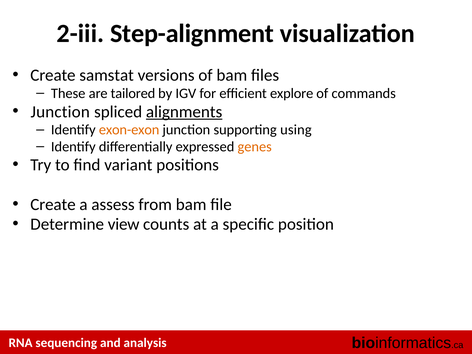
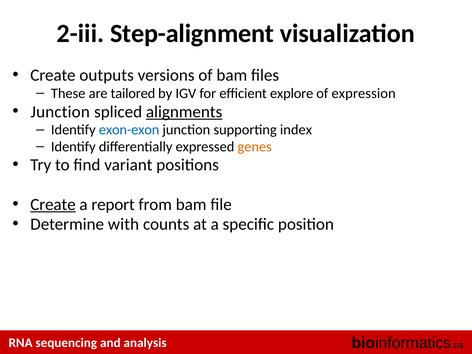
samstat: samstat -> outputs
commands: commands -> expression
exon-exon colour: orange -> blue
using: using -> index
Create at (53, 204) underline: none -> present
assess: assess -> report
view: view -> with
